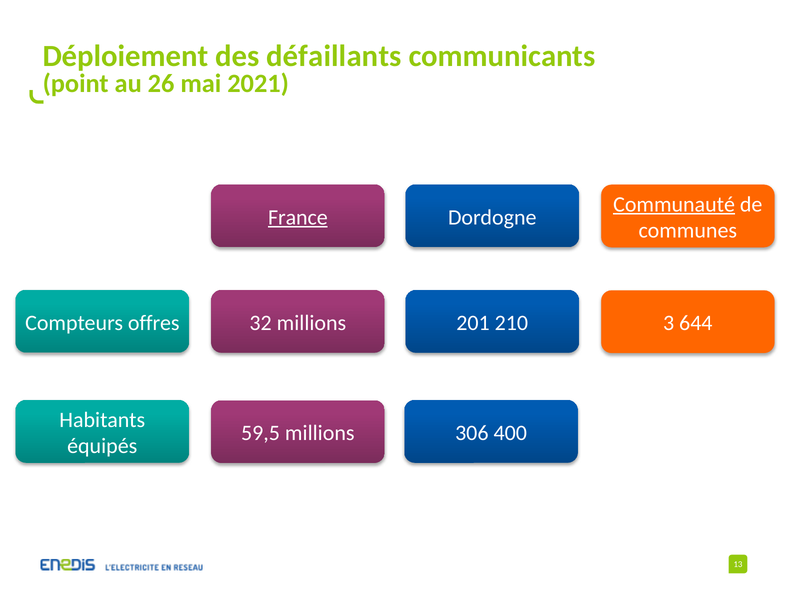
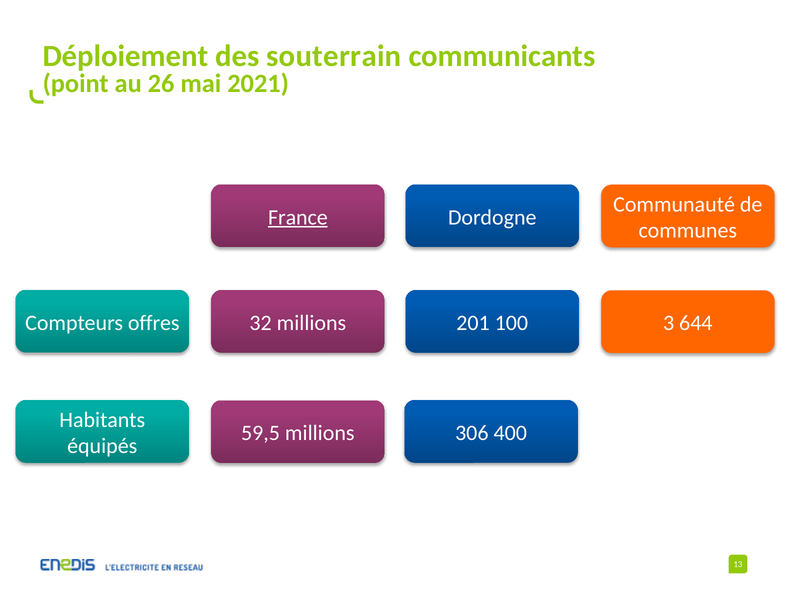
défaillants: défaillants -> souterrain
Communauté underline: present -> none
210: 210 -> 100
